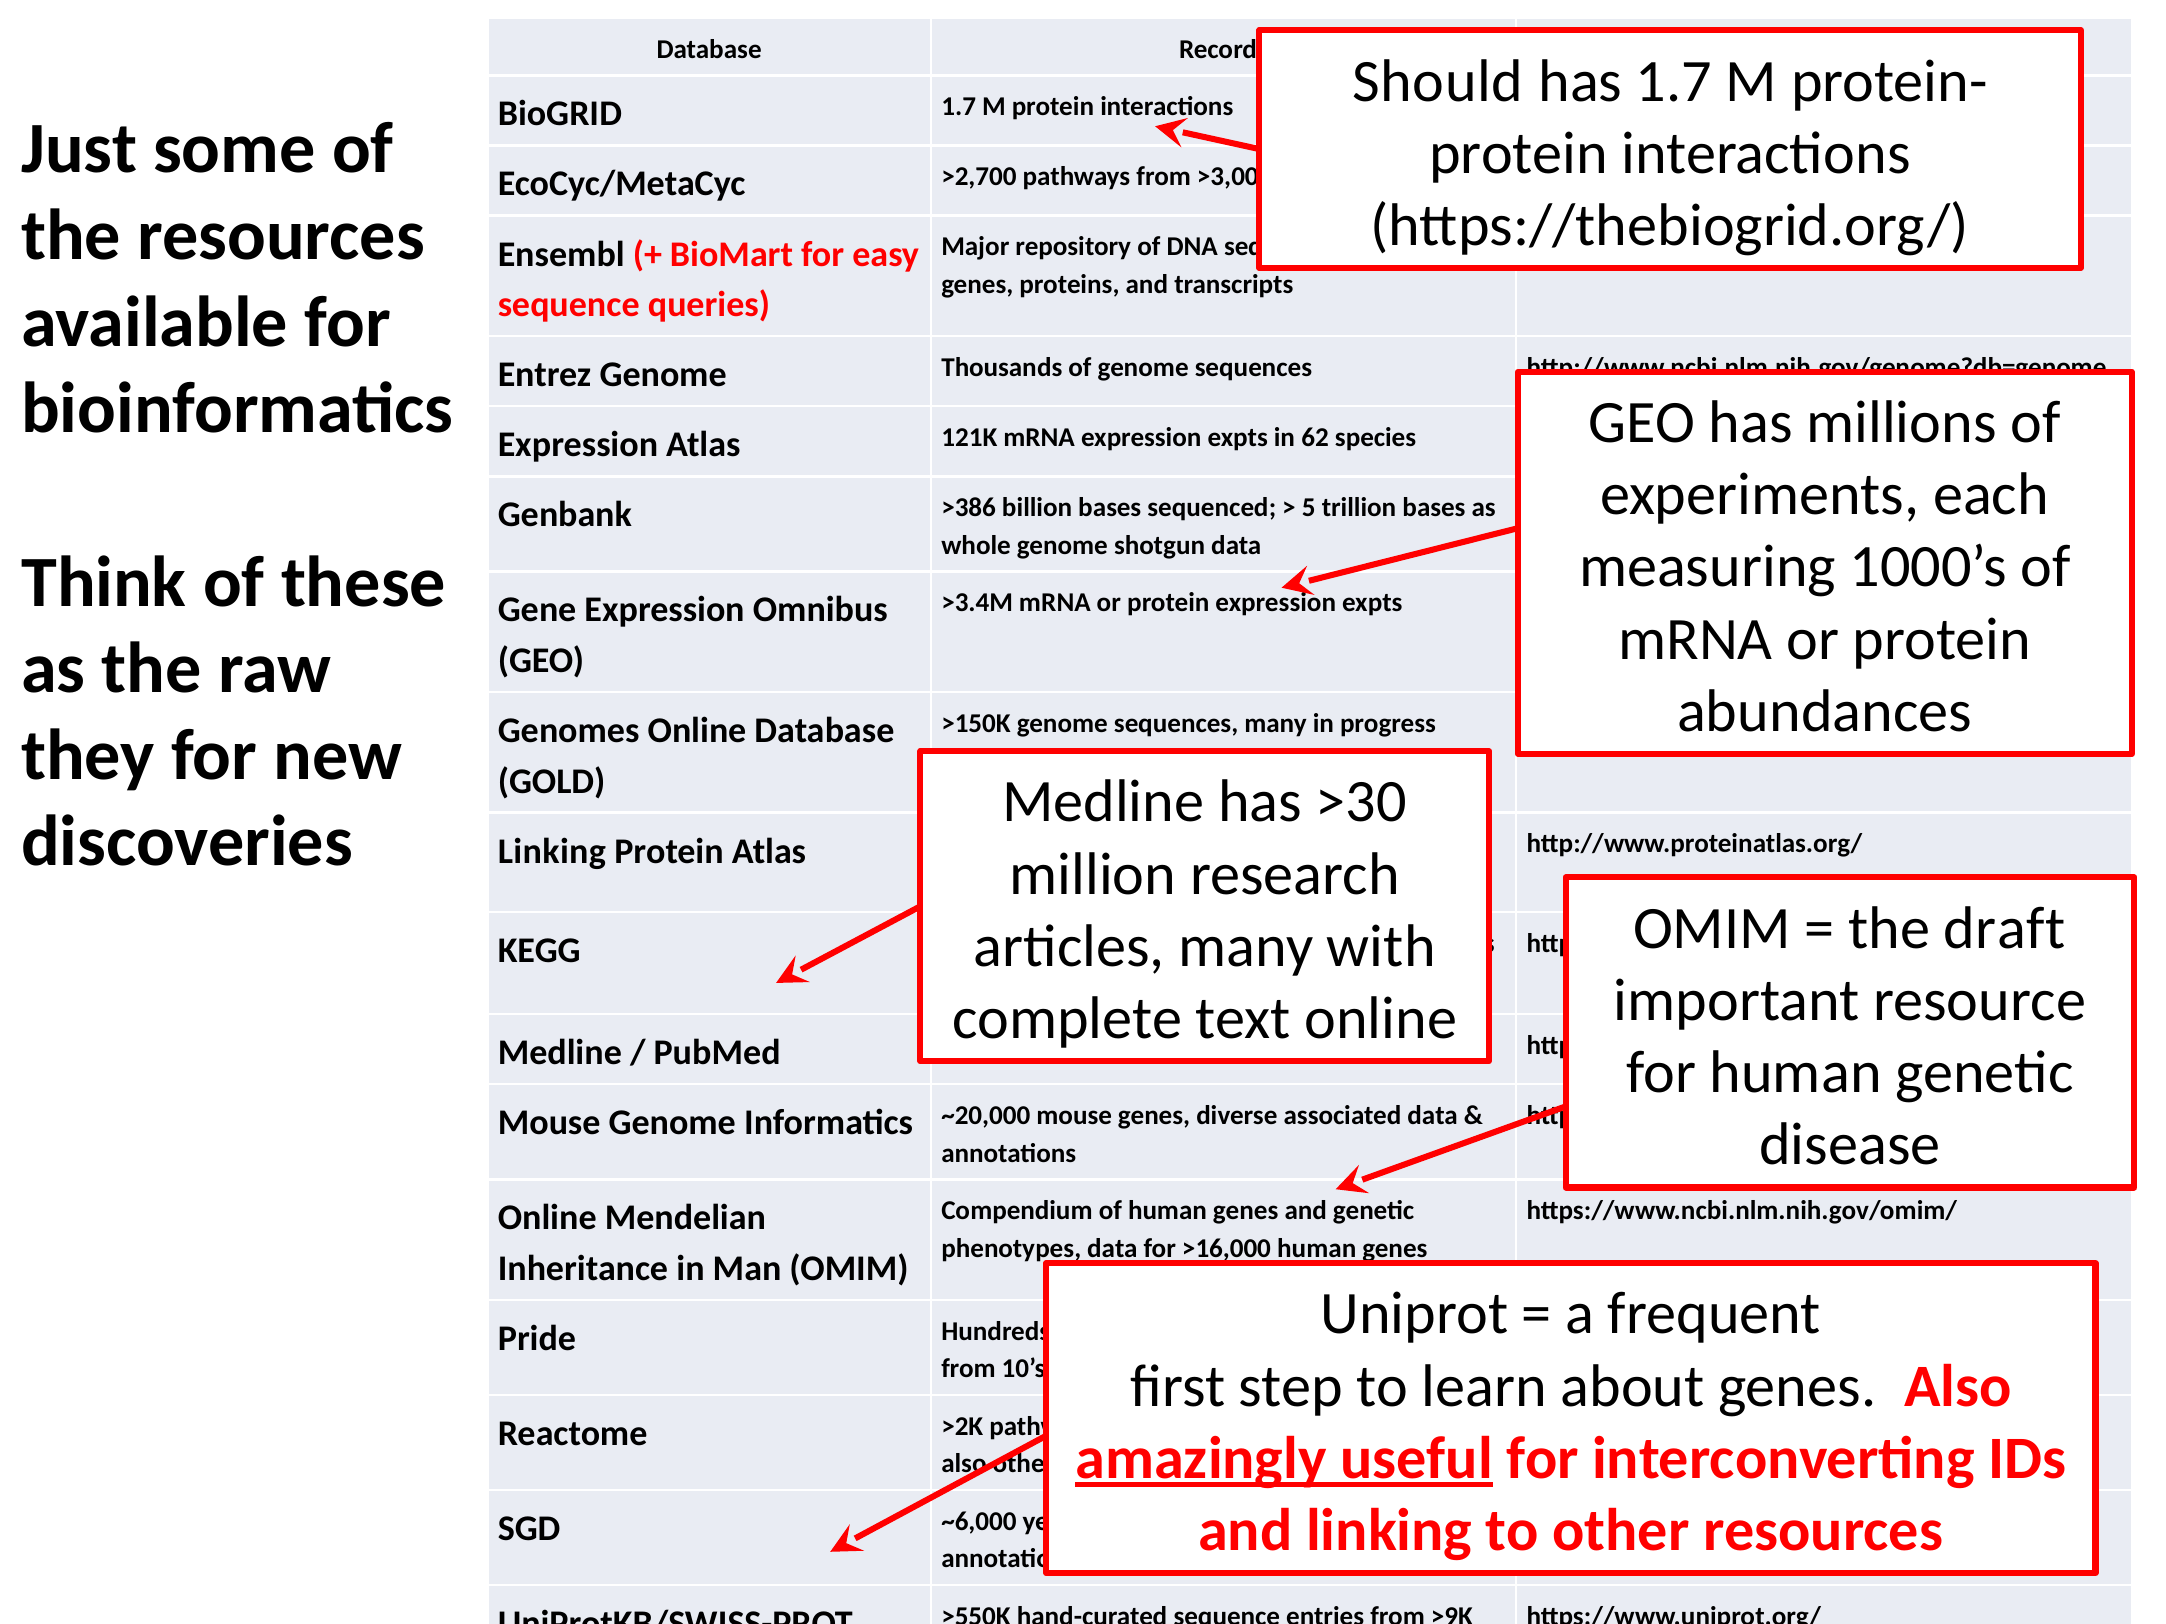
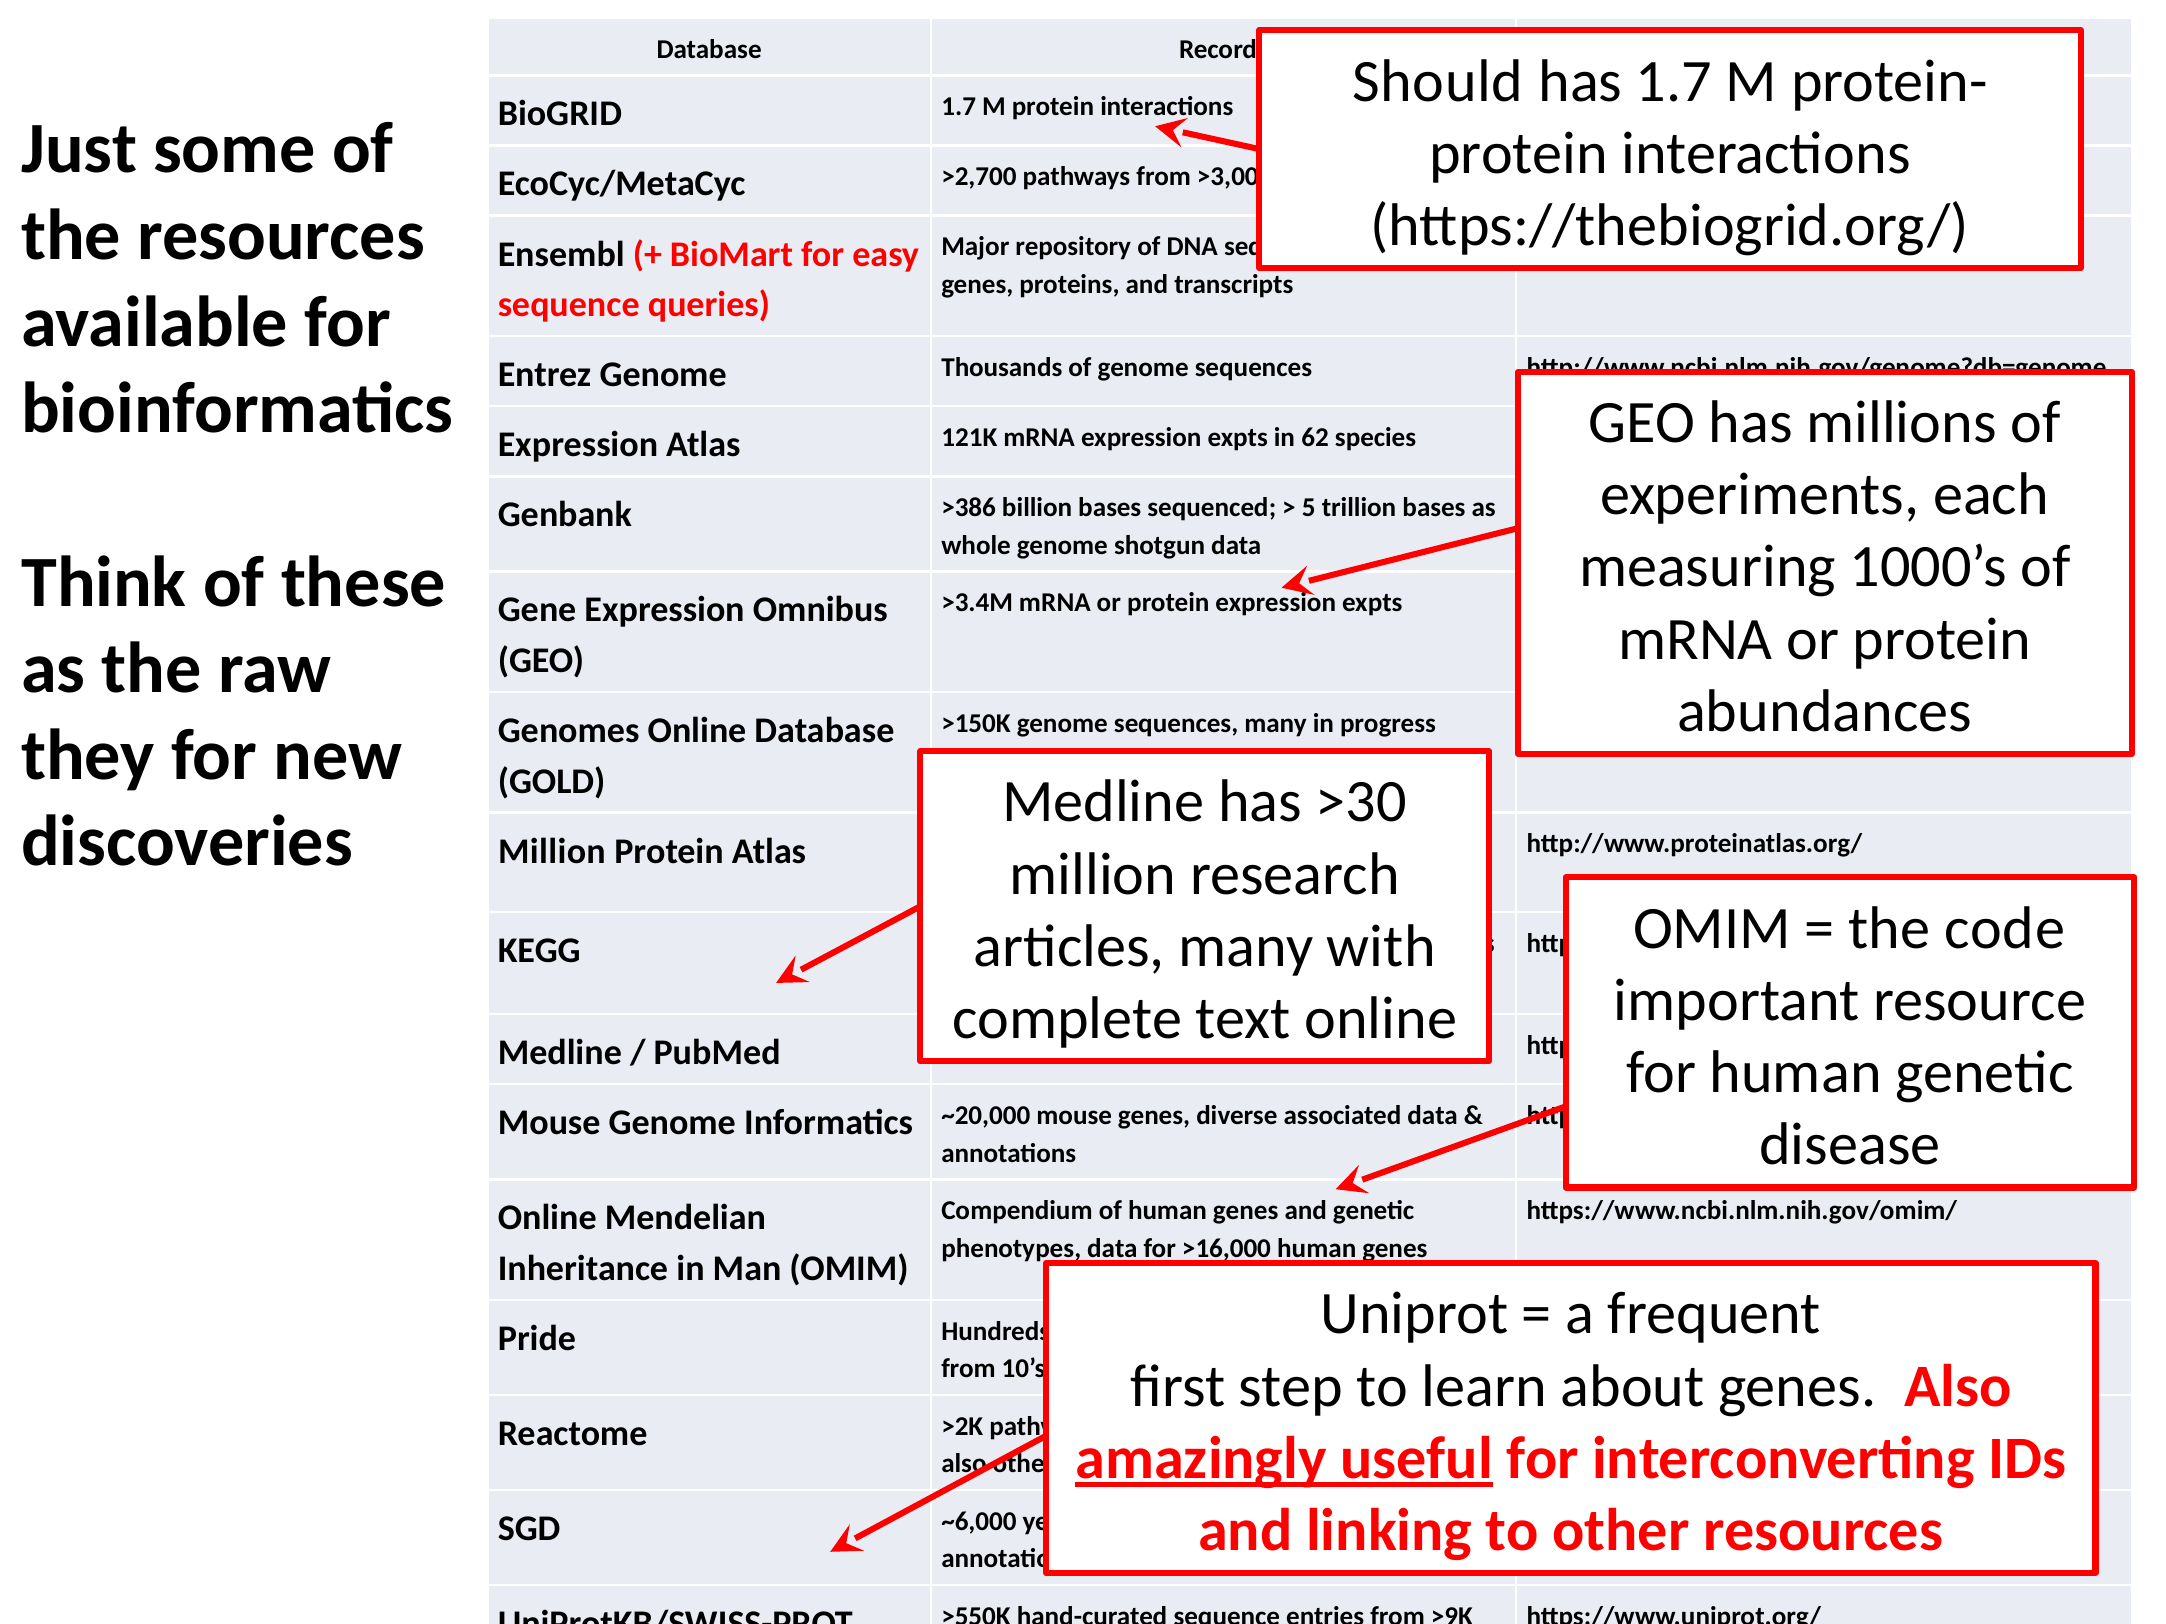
Linking at (552, 852): Linking -> Million
draft: draft -> code
